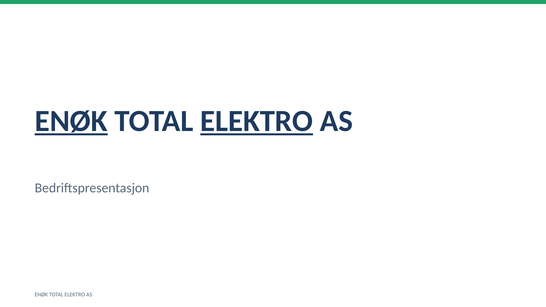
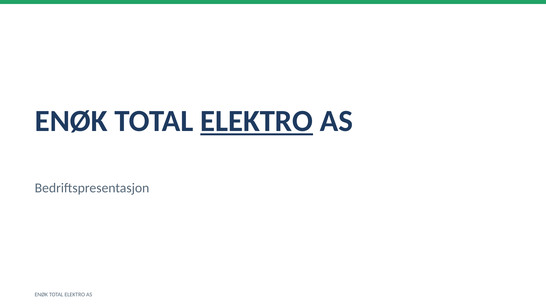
ENØK at (71, 121) underline: present -> none
